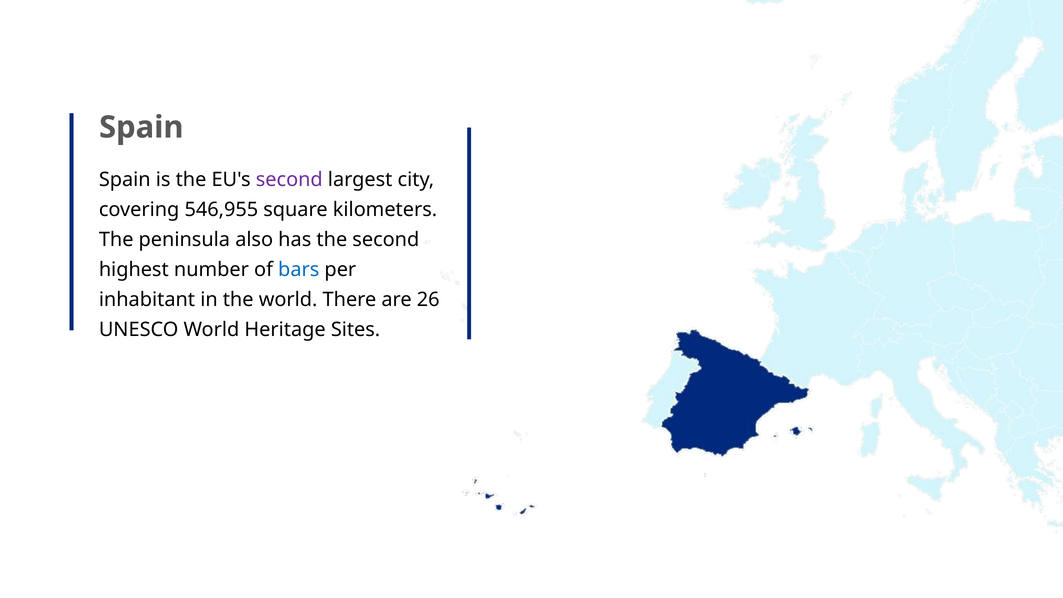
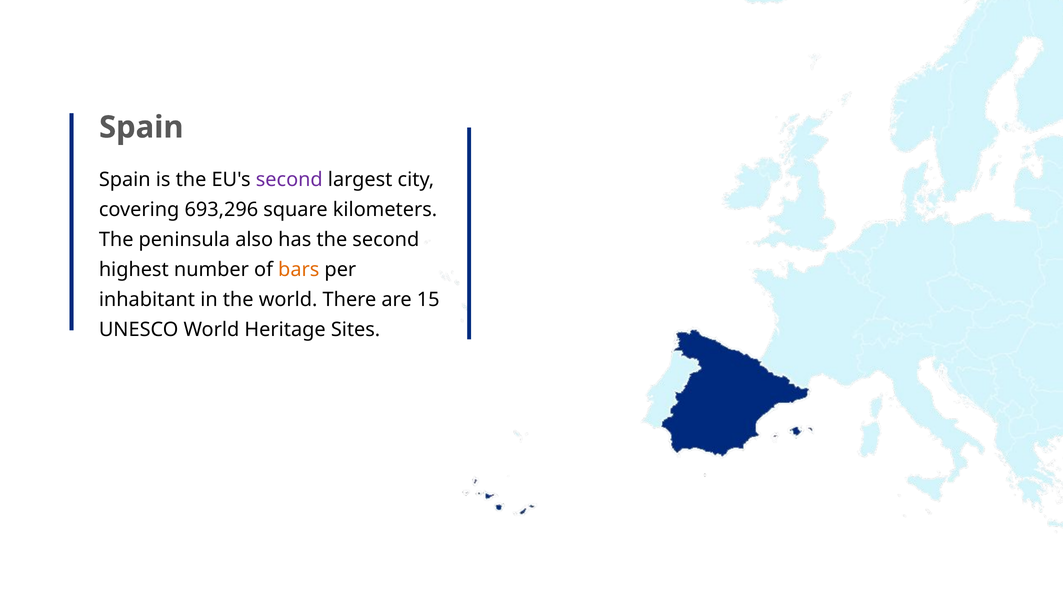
546,955: 546,955 -> 693,296
bars colour: blue -> orange
26: 26 -> 15
